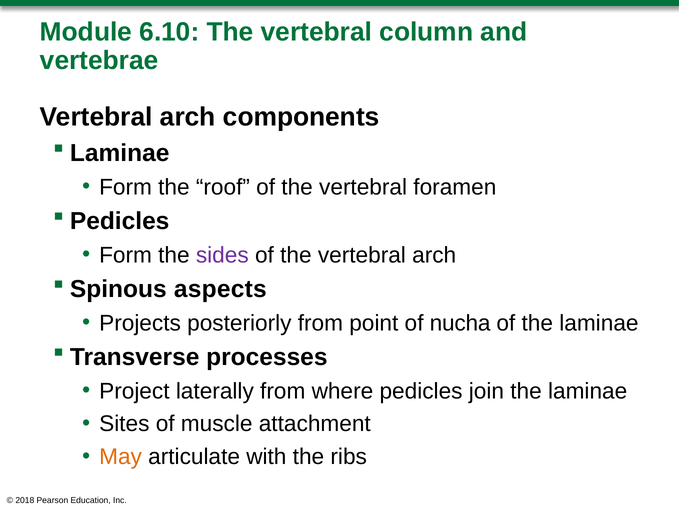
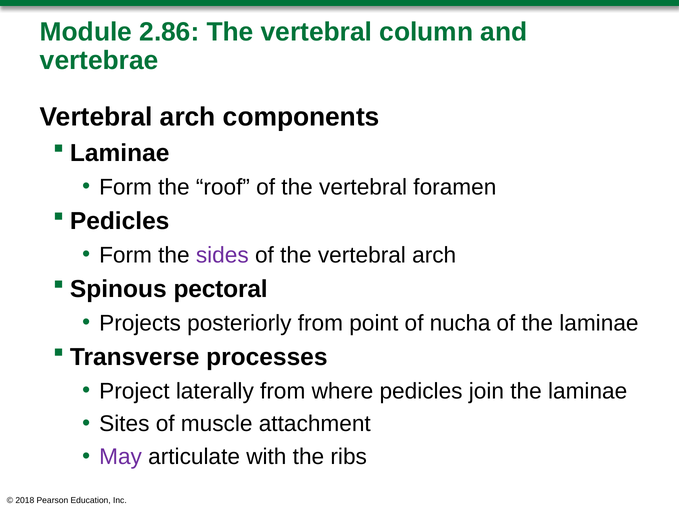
6.10: 6.10 -> 2.86
aspects: aspects -> pectoral
May colour: orange -> purple
